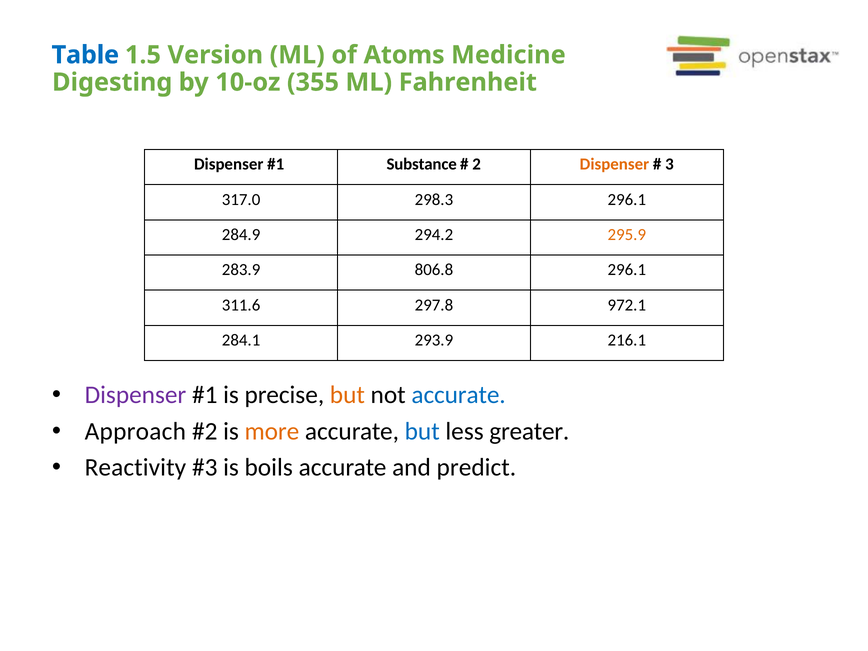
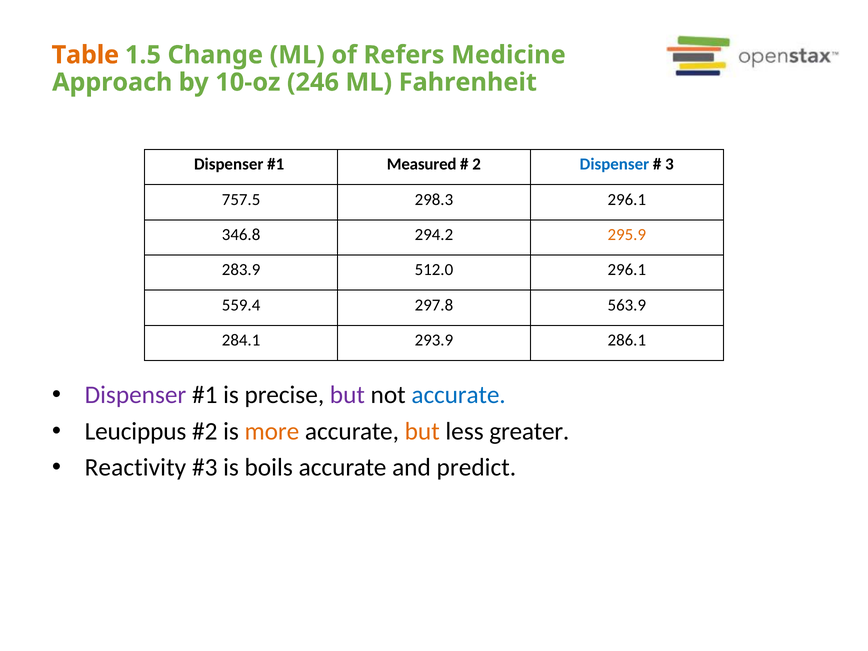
Table colour: blue -> orange
Version: Version -> Change
Atoms: Atoms -> Refers
Digesting: Digesting -> Approach
355: 355 -> 246
Substance: Substance -> Measured
Dispenser at (614, 164) colour: orange -> blue
317.0: 317.0 -> 757.5
284.9: 284.9 -> 346.8
806.8: 806.8 -> 512.0
311.6: 311.6 -> 559.4
972.1: 972.1 -> 563.9
216.1: 216.1 -> 286.1
but at (347, 395) colour: orange -> purple
Approach: Approach -> Leucippus
but at (422, 431) colour: blue -> orange
